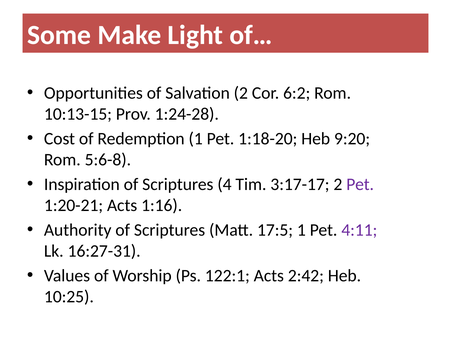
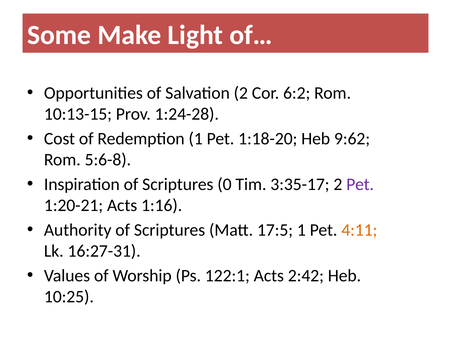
9:20: 9:20 -> 9:62
4: 4 -> 0
3:17-17: 3:17-17 -> 3:35-17
4:11 colour: purple -> orange
